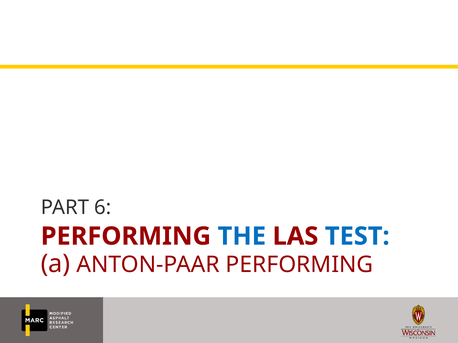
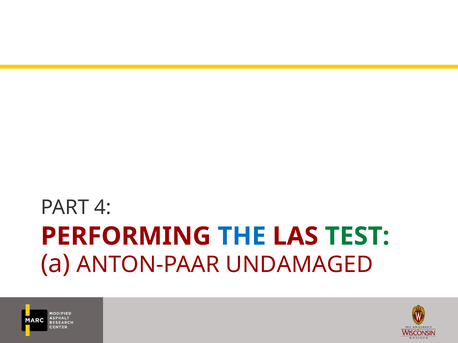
6: 6 -> 4
TEST colour: blue -> green
ANTON-PAAR PERFORMING: PERFORMING -> UNDAMAGED
